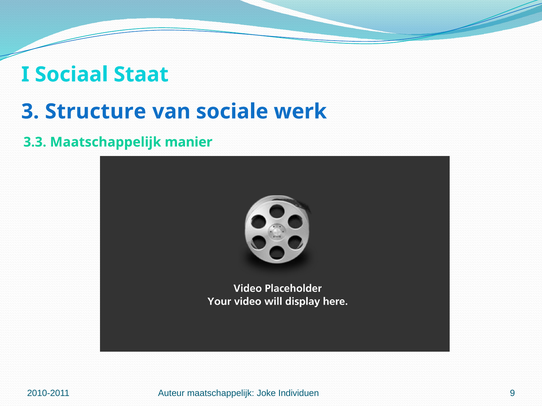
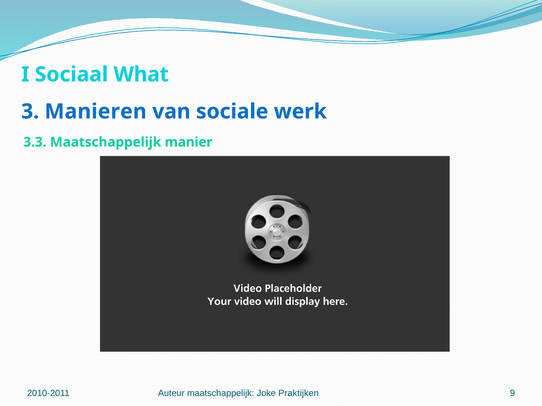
Staat: Staat -> What
Structure: Structure -> Manieren
Individuen: Individuen -> Praktijken
